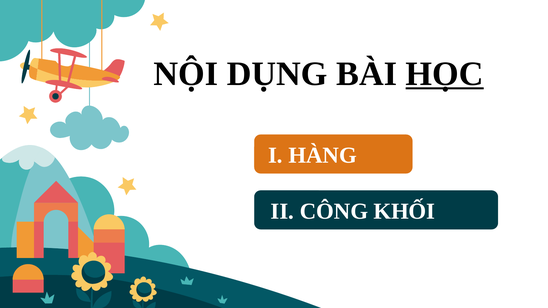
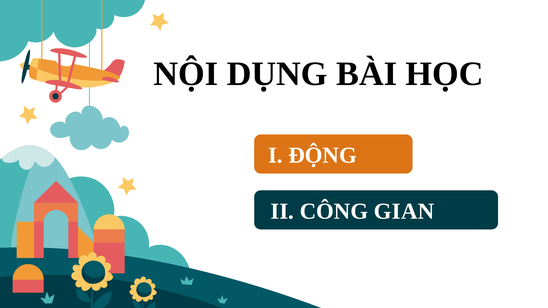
HỌC underline: present -> none
HÀNG: HÀNG -> ĐỘNG
KHỐI: KHỐI -> GIAN
